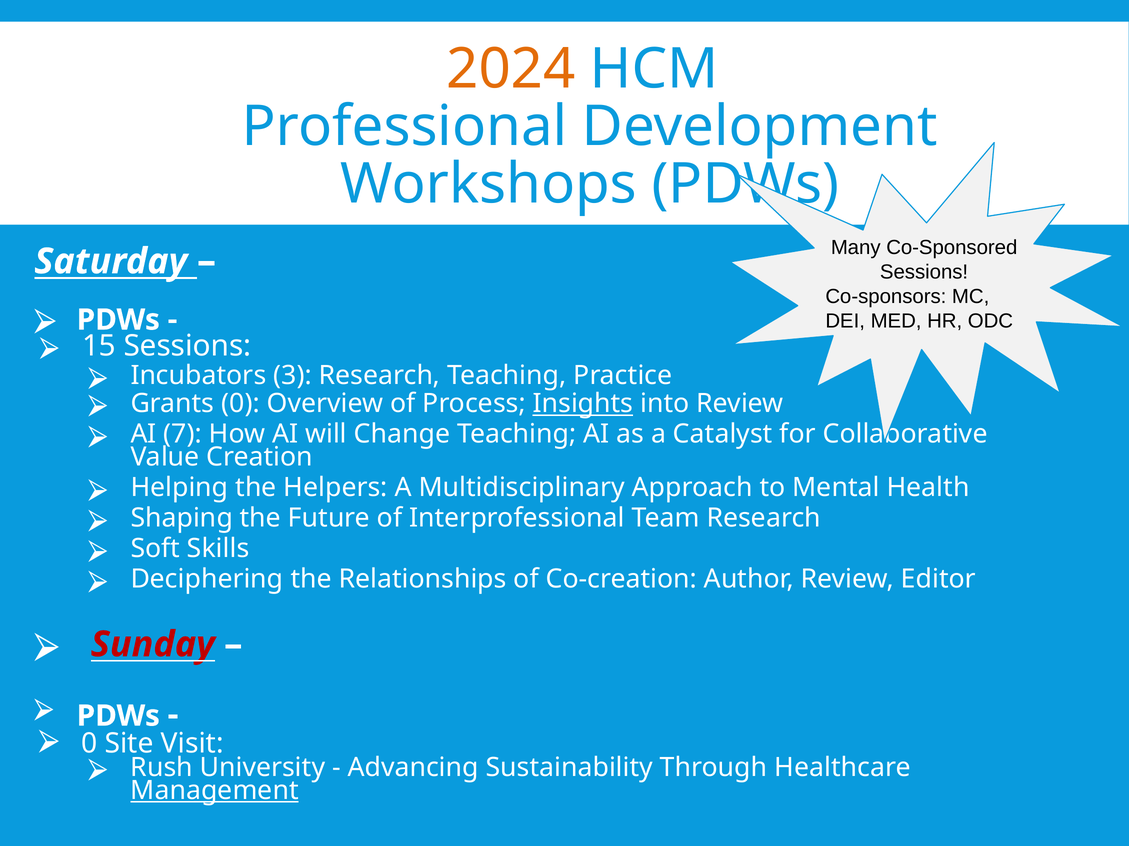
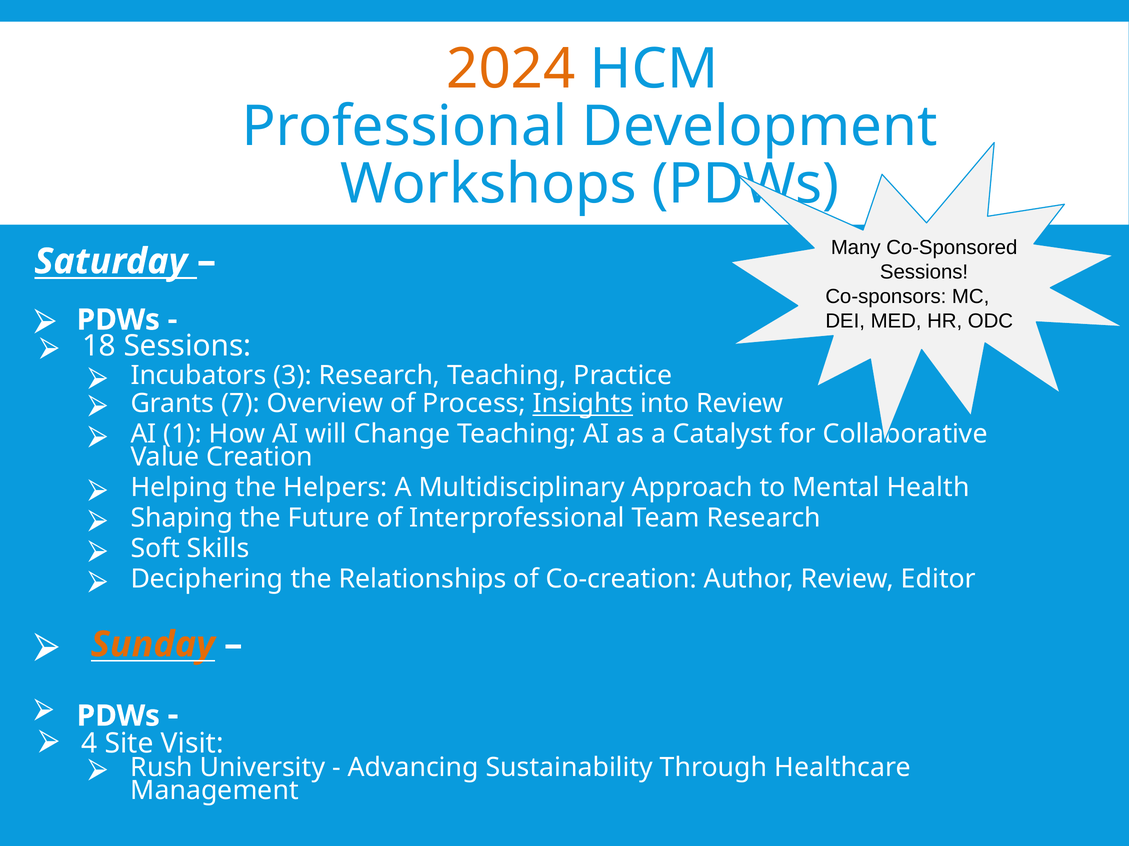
15: 15 -> 18
Grants 0: 0 -> 7
7: 7 -> 1
Sunday colour: red -> orange
0 at (89, 744): 0 -> 4
Management underline: present -> none
